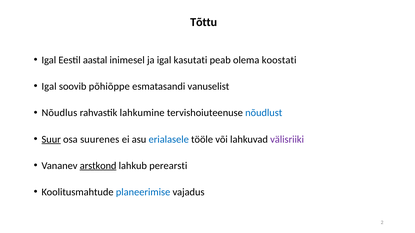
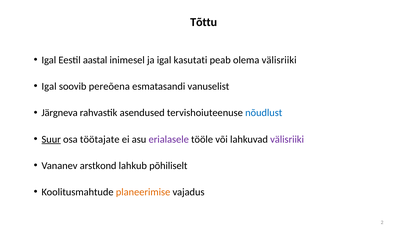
olema koostati: koostati -> välisriiki
põhiõppe: põhiõppe -> pereõena
Nõudlus: Nõudlus -> Järgneva
lahkumine: lahkumine -> asendused
suurenes: suurenes -> töötajate
erialasele colour: blue -> purple
arstkond underline: present -> none
perearsti: perearsti -> põhiliselt
planeerimise colour: blue -> orange
